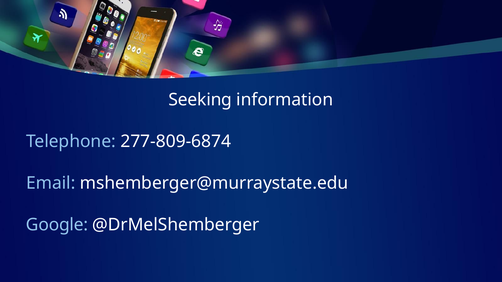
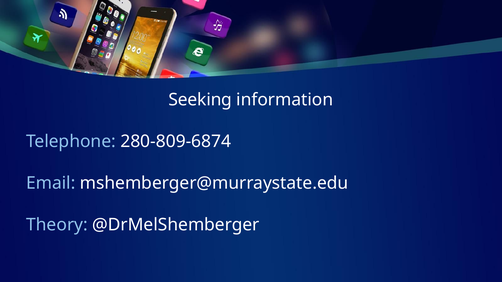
277-809-6874: 277-809-6874 -> 280-809-6874
Google: Google -> Theory
